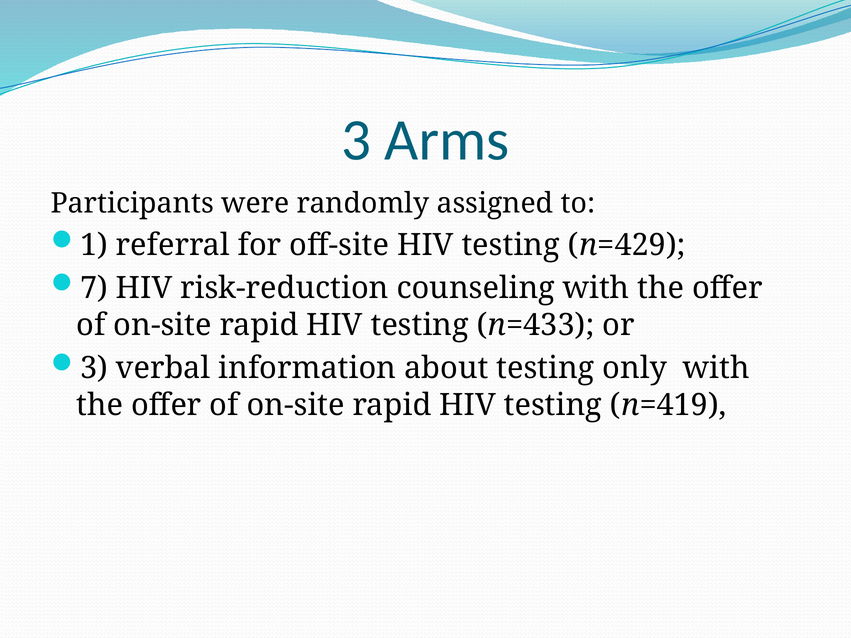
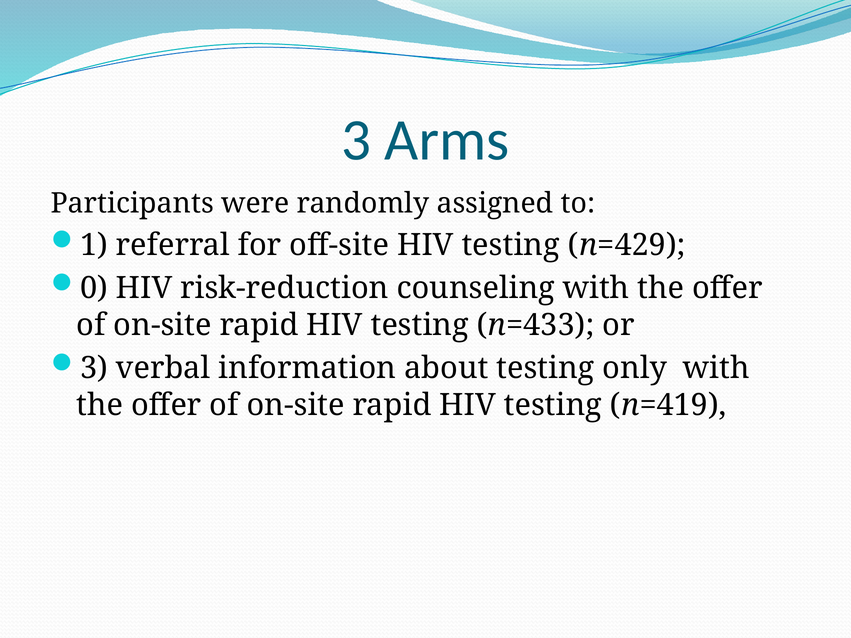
7: 7 -> 0
